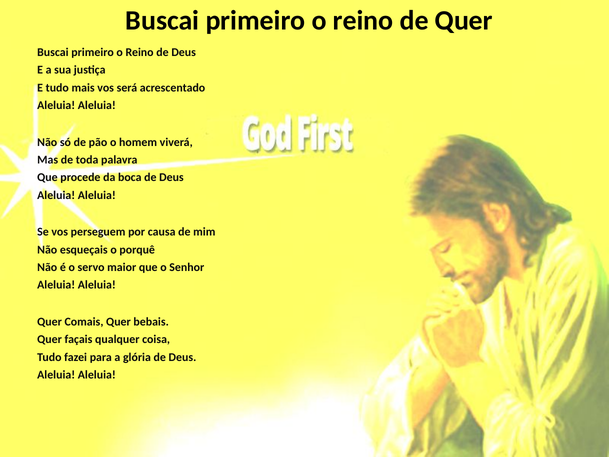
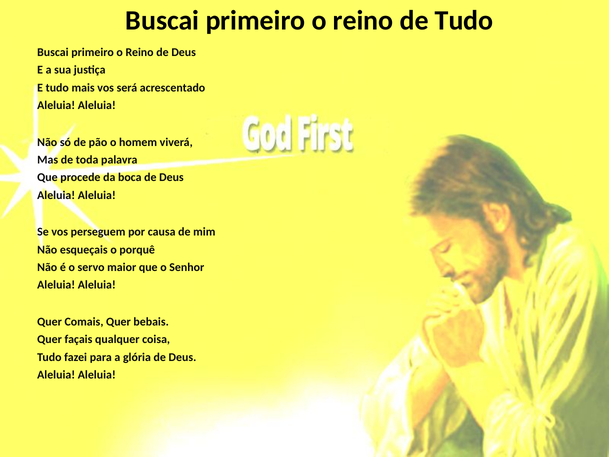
de Quer: Quer -> Tudo
